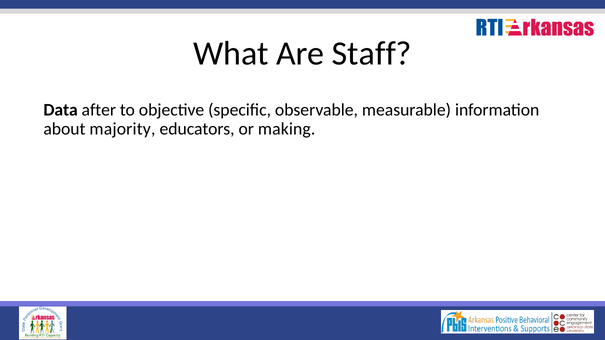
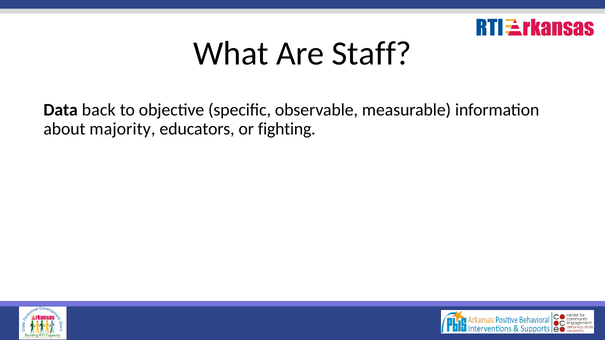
after: after -> back
making: making -> fighting
